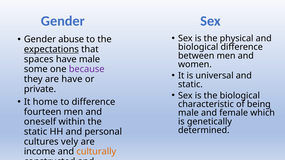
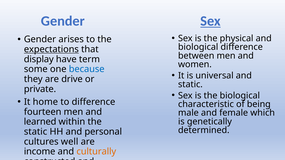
Sex at (211, 21) underline: none -> present
abuse: abuse -> arises
spaces: spaces -> display
have male: male -> term
because colour: purple -> blue
are have: have -> drive
oneself: oneself -> learned
vely: vely -> well
